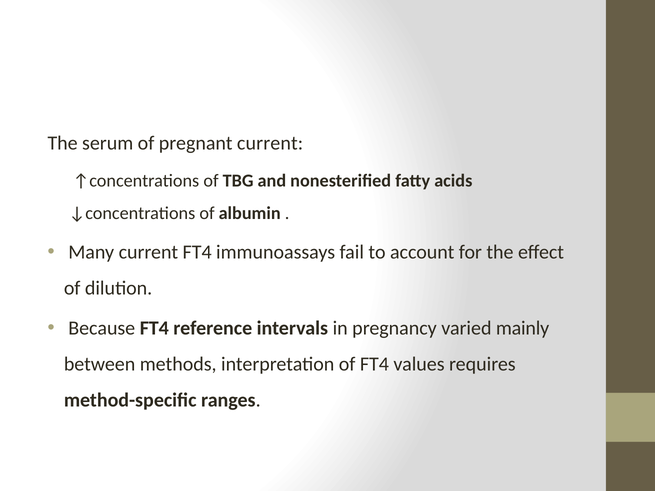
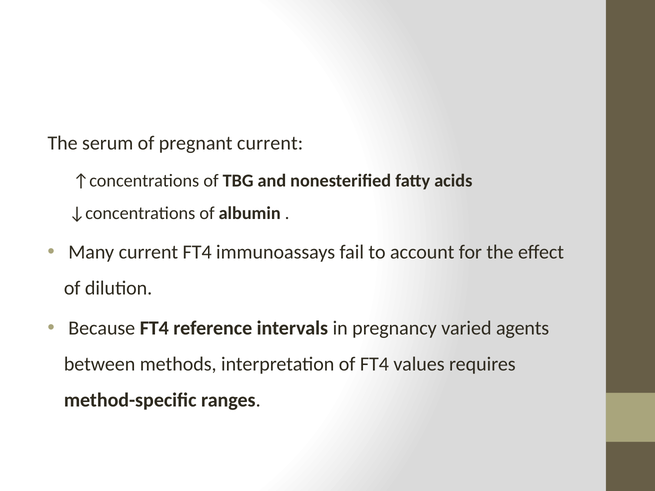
mainly: mainly -> agents
